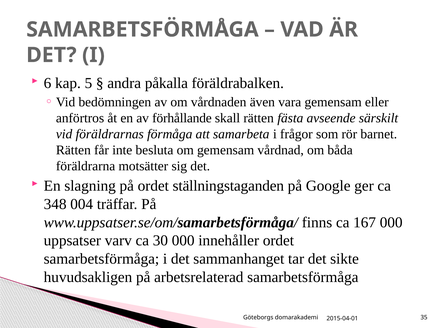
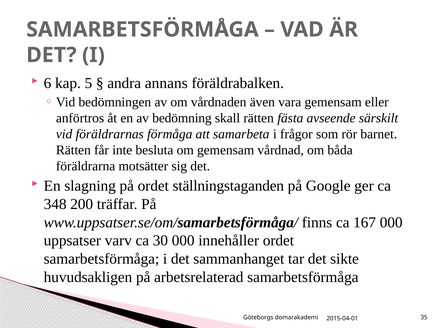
påkalla: påkalla -> annans
förhållande: förhållande -> bedömning
004: 004 -> 200
